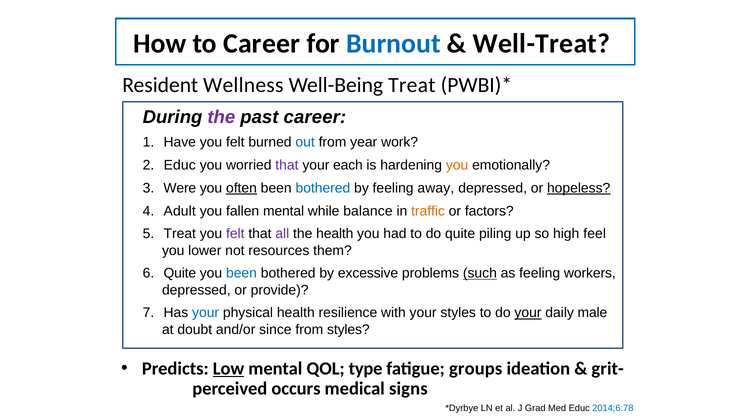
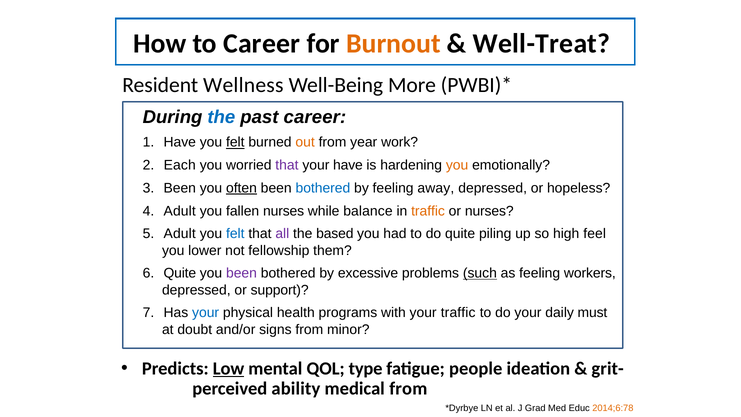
Burnout colour: blue -> orange
Well-Being Treat: Treat -> More
the at (221, 117) colour: purple -> blue
felt at (235, 142) underline: none -> present
out colour: blue -> orange
Educ at (180, 165): Educ -> Each
your each: each -> have
Were at (180, 188): Were -> Been
hopeless underline: present -> none
fallen mental: mental -> nurses
or factors: factors -> nurses
Treat at (180, 234): Treat -> Adult
felt at (235, 234) colour: purple -> blue
the health: health -> based
resources: resources -> fellowship
been at (241, 273) colour: blue -> purple
provide: provide -> support
resilience: resilience -> programs
your styles: styles -> traffic
your at (528, 313) underline: present -> none
male: male -> must
since: since -> signs
from styles: styles -> minor
groups: groups -> people
occurs: occurs -> ability
medical signs: signs -> from
2014;6:78 colour: blue -> orange
